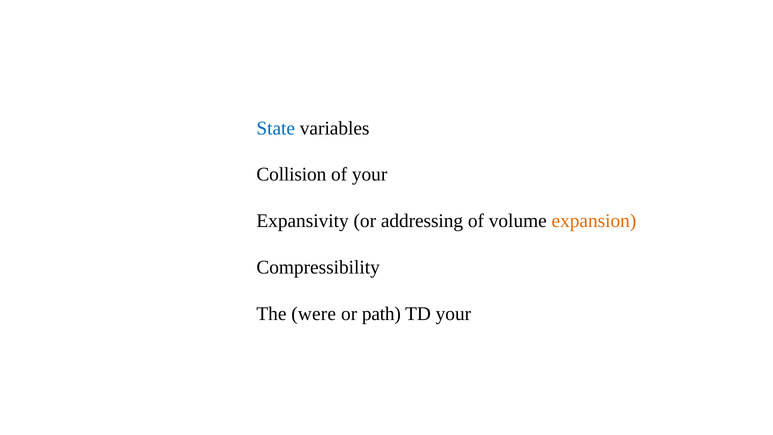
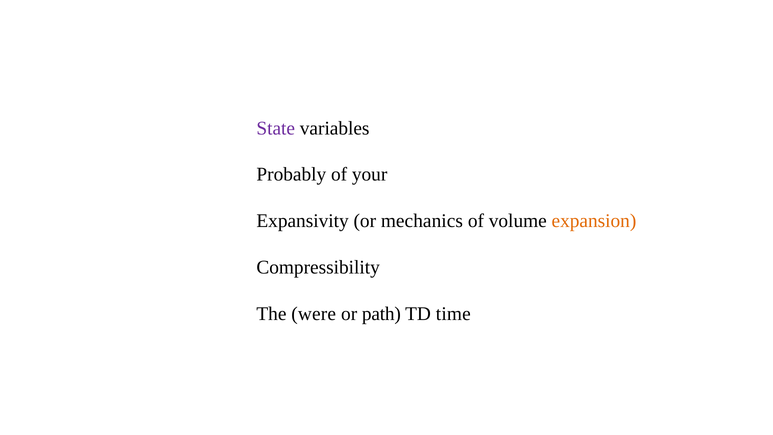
State colour: blue -> purple
Collision: Collision -> Probably
addressing: addressing -> mechanics
TD your: your -> time
